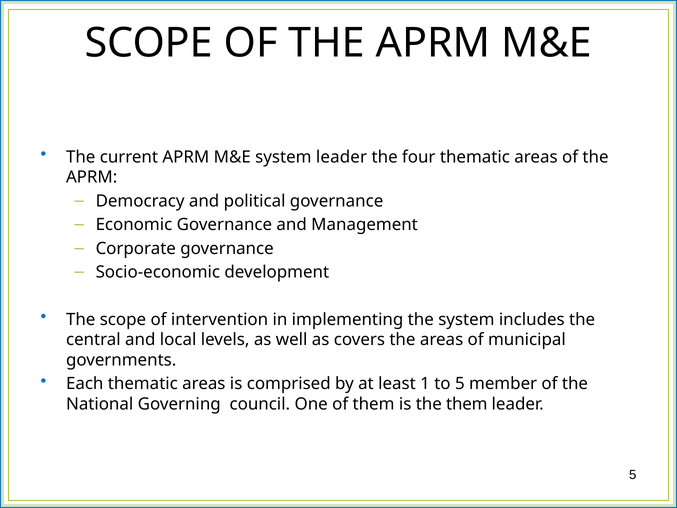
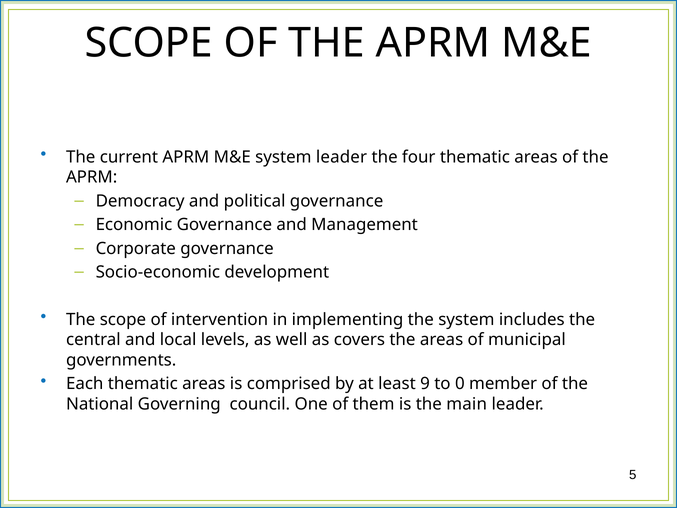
1: 1 -> 9
to 5: 5 -> 0
the them: them -> main
